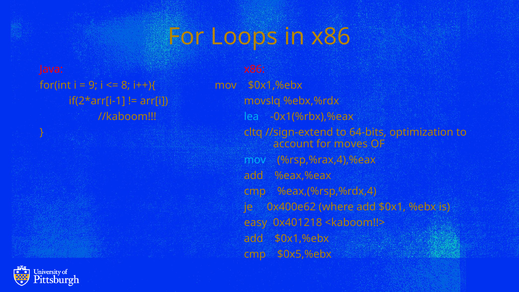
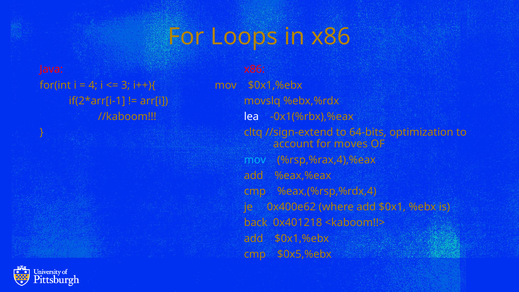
9: 9 -> 4
8: 8 -> 3
lea colour: light blue -> white
easy: easy -> back
